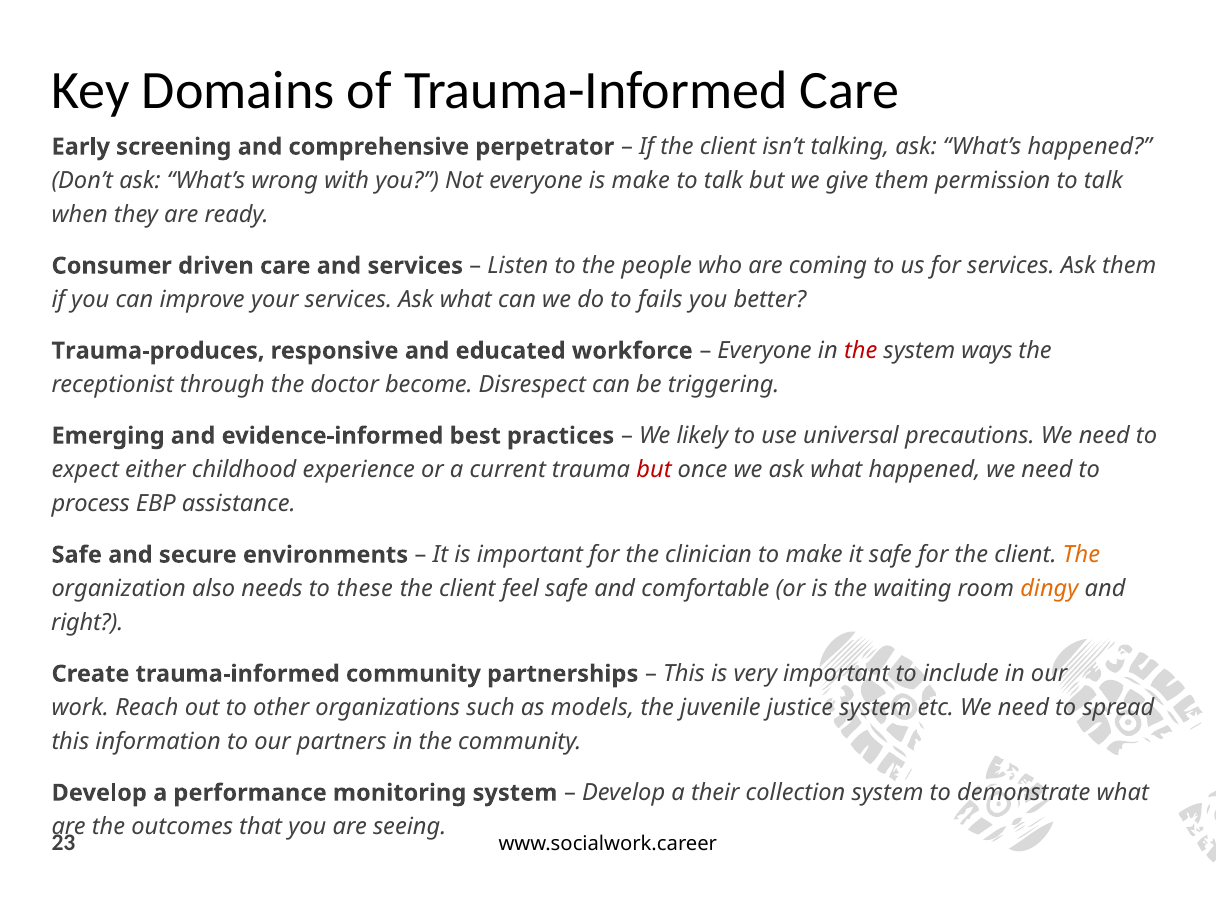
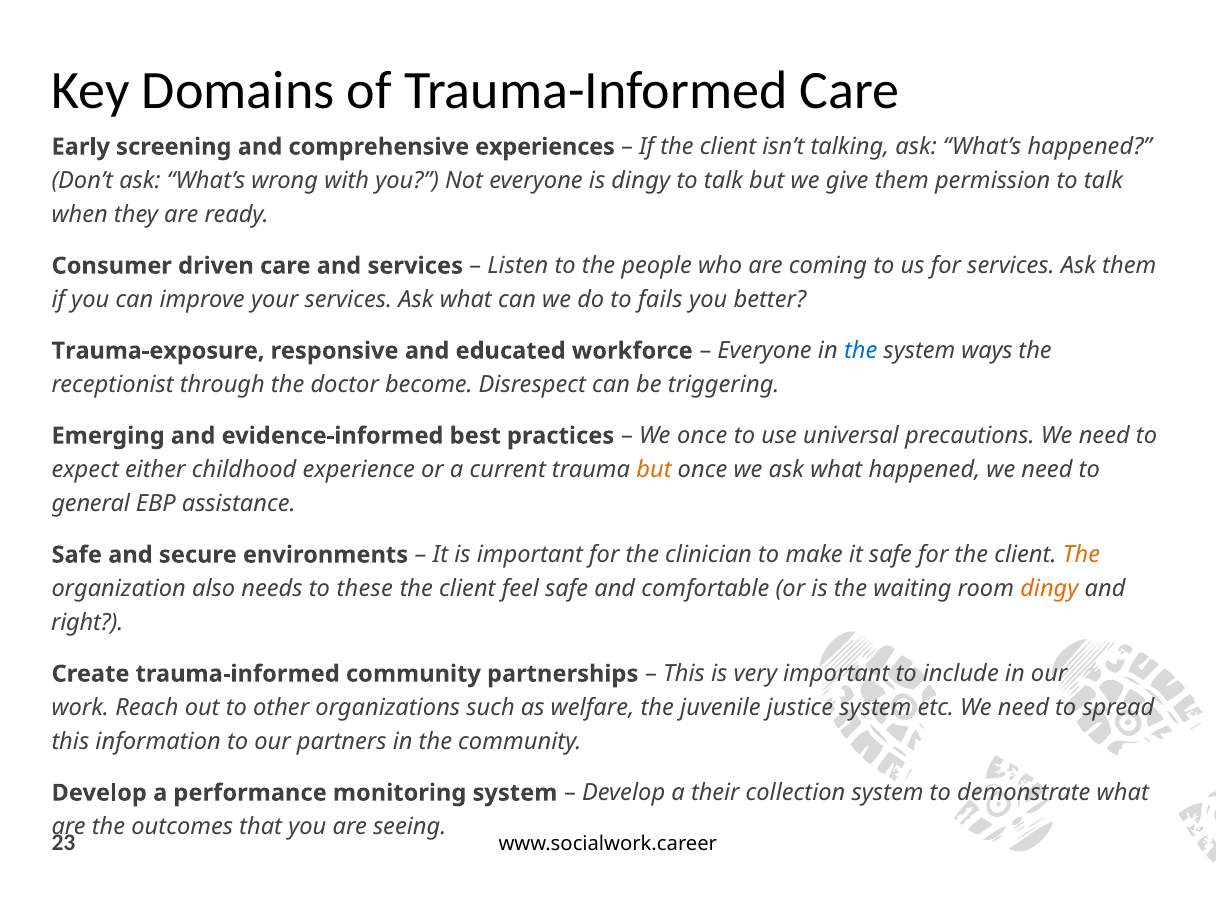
perpetrator: perpetrator -> experiences
is make: make -> dingy
Trauma-produces: Trauma-produces -> Trauma-exposure
the at (861, 351) colour: red -> blue
We likely: likely -> once
but at (654, 470) colour: red -> orange
process: process -> general
models: models -> welfare
